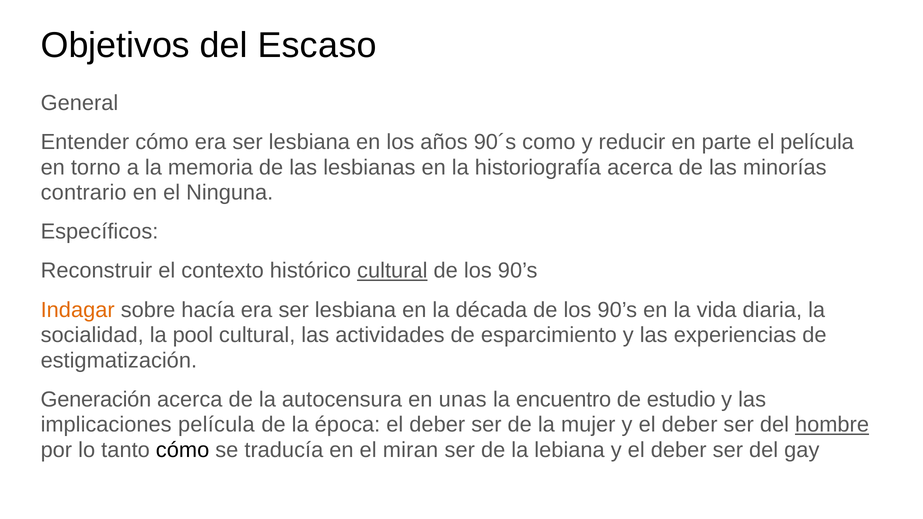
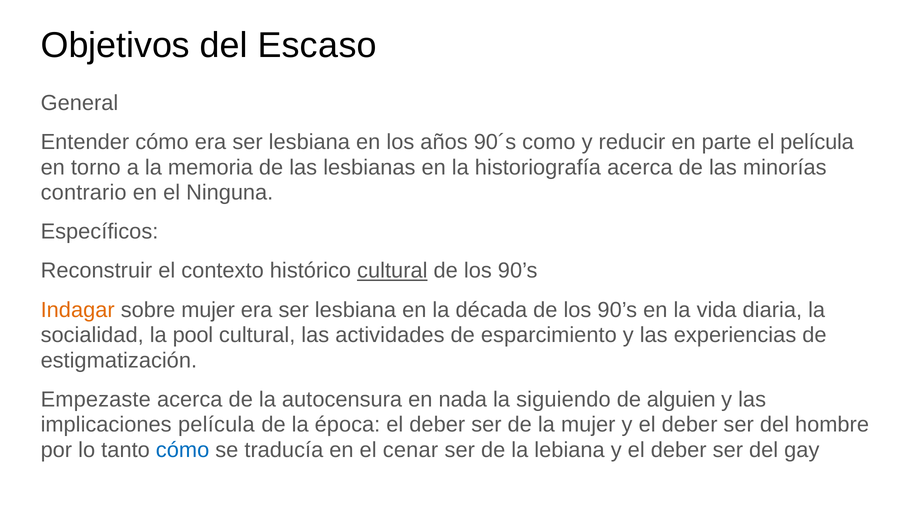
sobre hacía: hacía -> mujer
Generación: Generación -> Empezaste
unas: unas -> nada
encuentro: encuentro -> siguiendo
estudio: estudio -> alguien
hombre underline: present -> none
cómo at (183, 450) colour: black -> blue
miran: miran -> cenar
